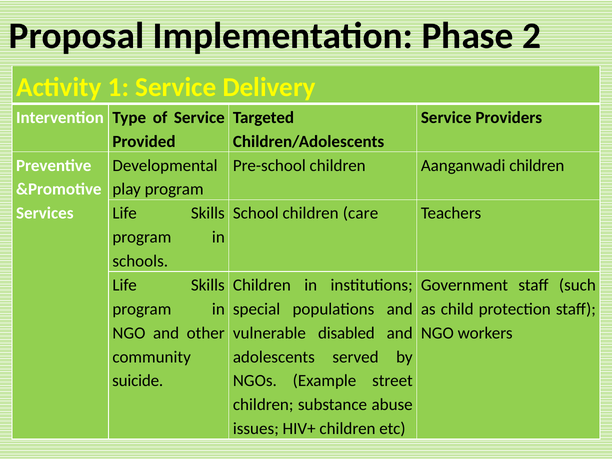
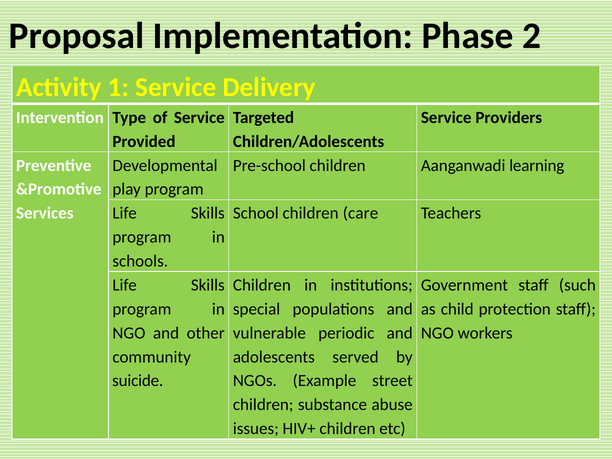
Aanganwadi children: children -> learning
disabled: disabled -> periodic
